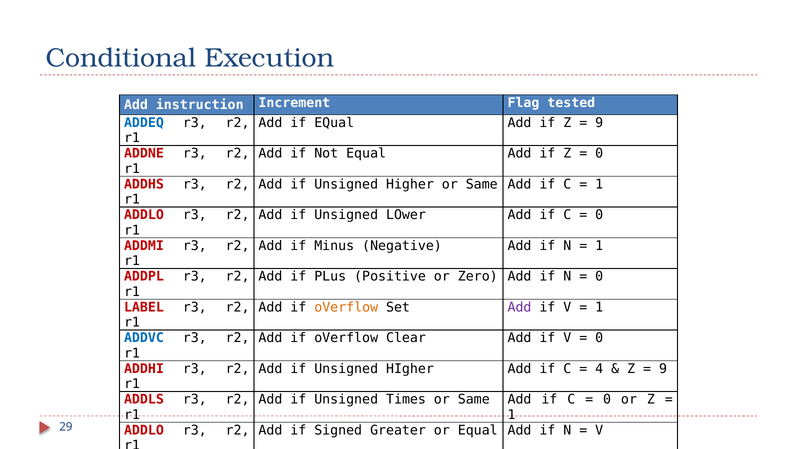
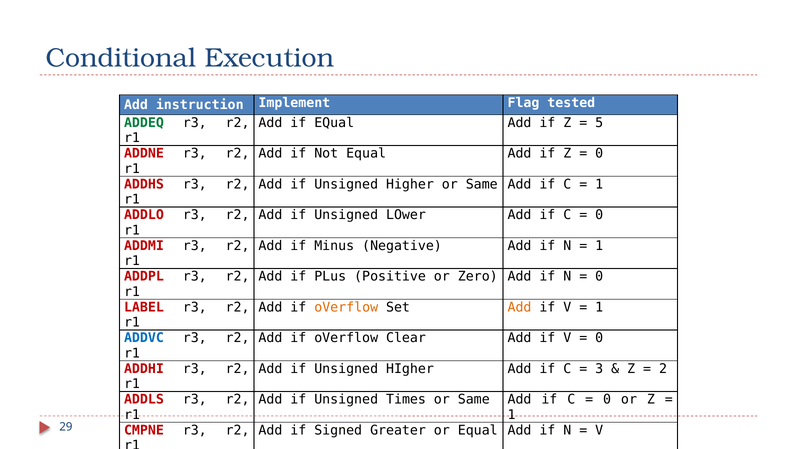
Increment: Increment -> Implement
ADDEQ colour: blue -> green
9 at (599, 122): 9 -> 5
Add at (520, 307) colour: purple -> orange
4: 4 -> 3
9 at (663, 368): 9 -> 2
ADDLO at (144, 430): ADDLO -> CMPNE
